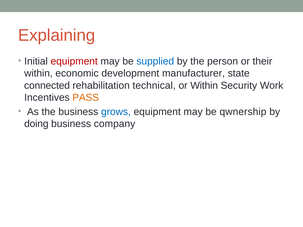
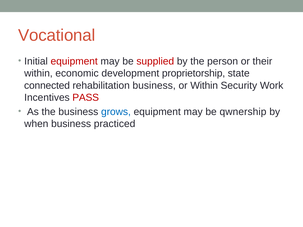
Explaining: Explaining -> Vocational
supplied colour: blue -> red
manufacturer: manufacturer -> proprietorship
rehabilitation technical: technical -> business
PASS colour: orange -> red
doing: doing -> when
company: company -> practiced
